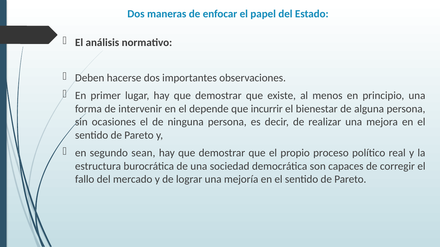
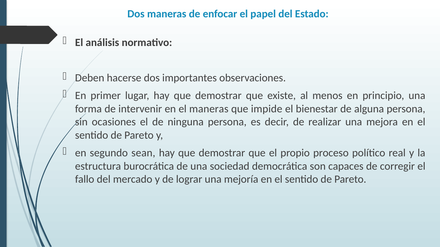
el depende: depende -> maneras
incurrir: incurrir -> impide
